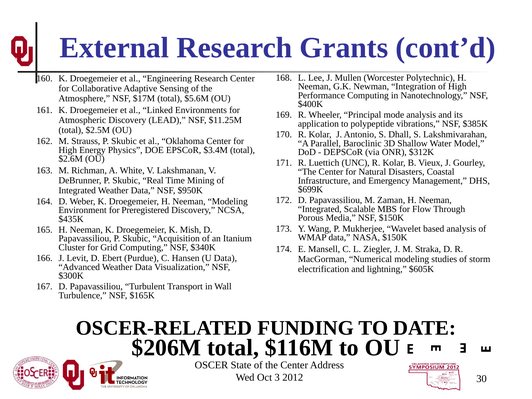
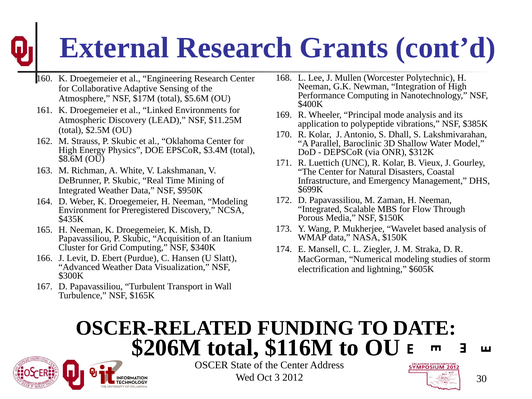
$2.6M: $2.6M -> $8.6M
U Data: Data -> Slatt
